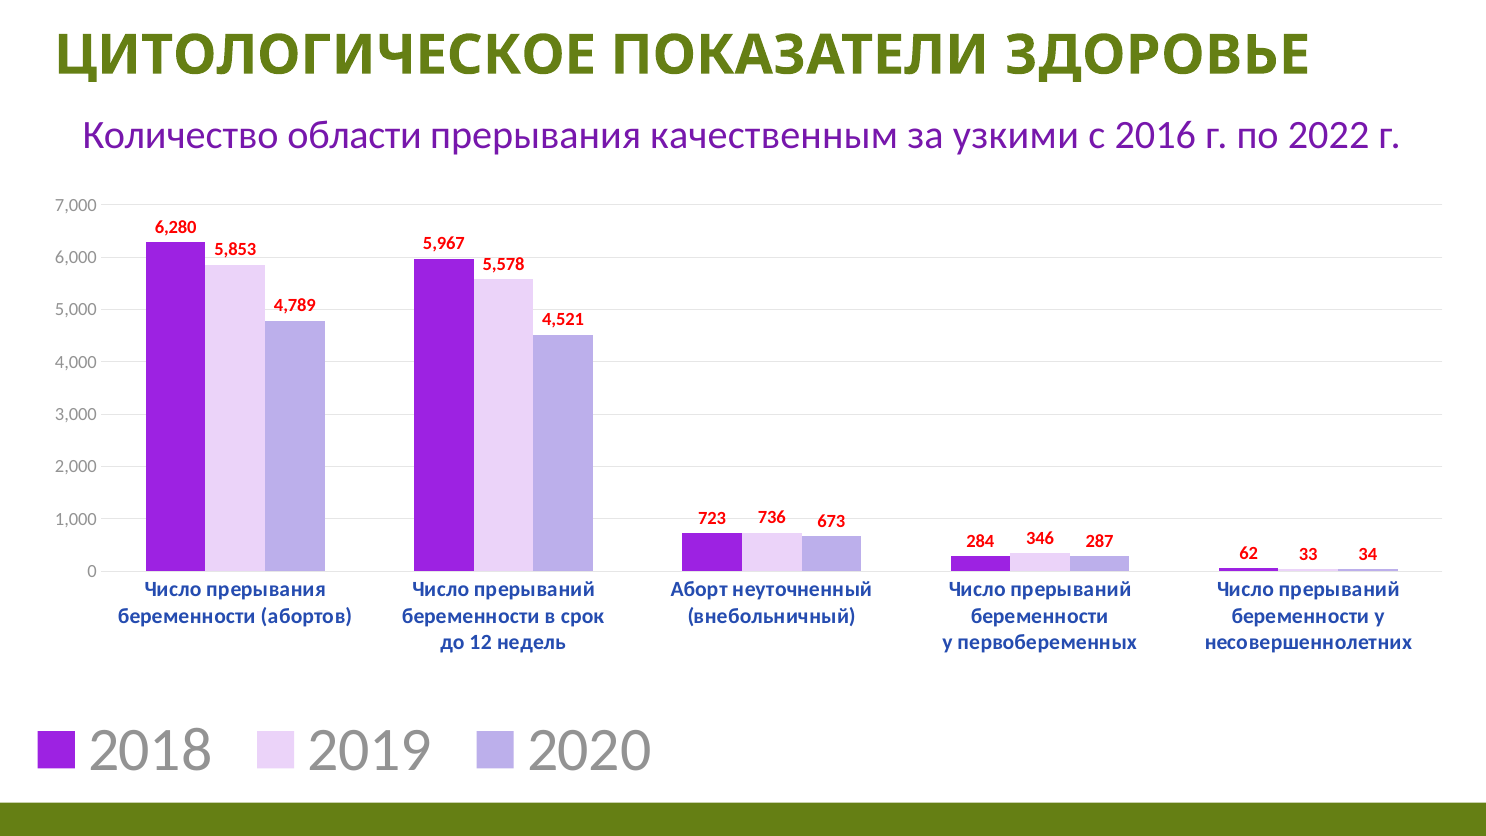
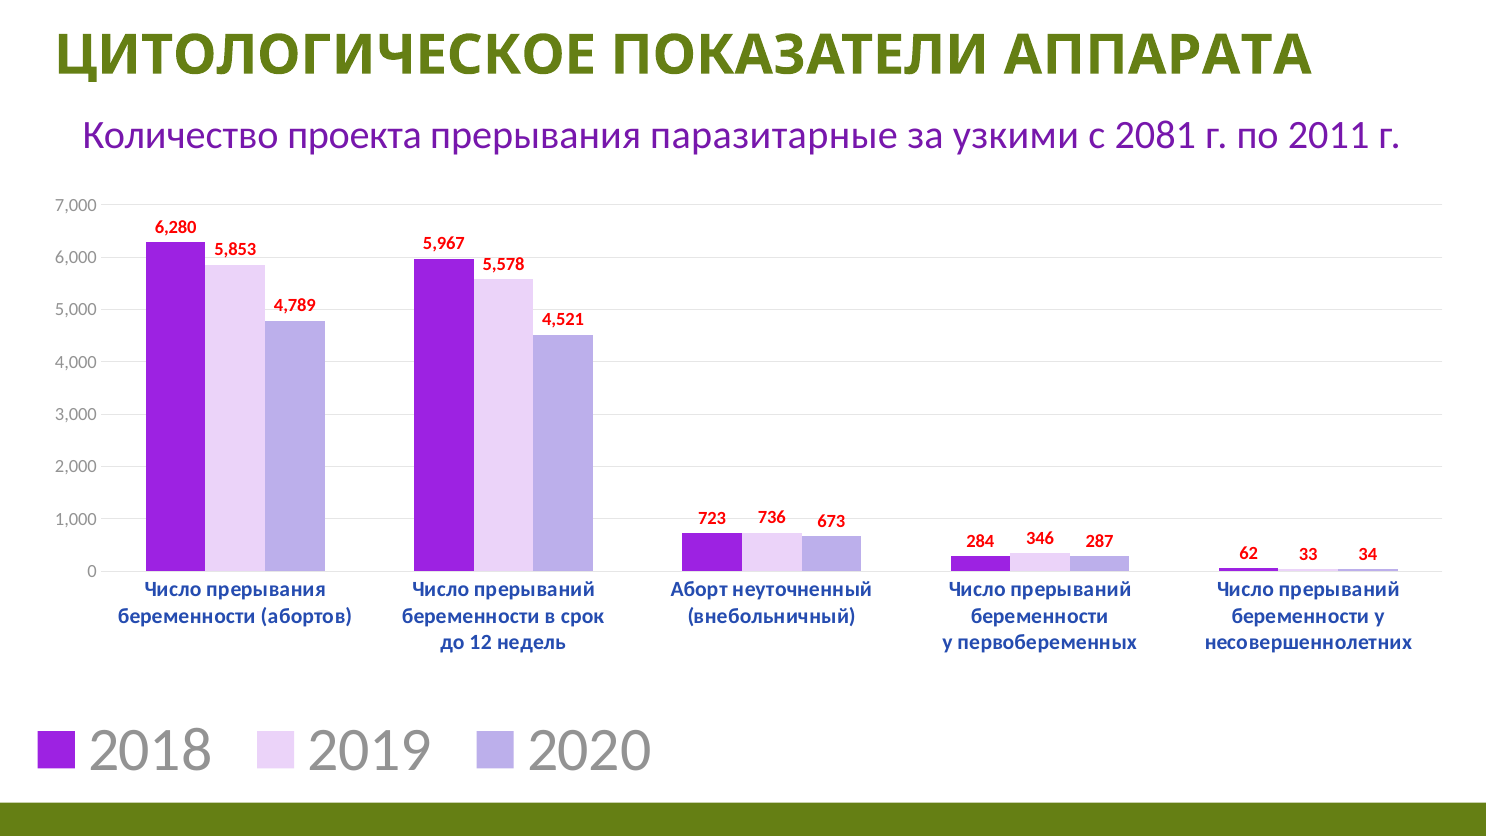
ЗДОРОВЬЕ: ЗДОРОВЬЕ -> АППАРАТА
области: области -> проекта
качественным: качественным -> паразитарные
2016: 2016 -> 2081
2022: 2022 -> 2011
